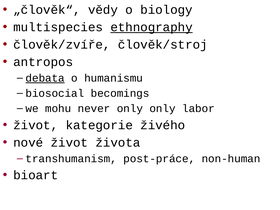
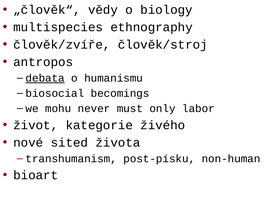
ethnography underline: present -> none
never only: only -> must
nové život: život -> sited
post-práce: post-práce -> post-písku
